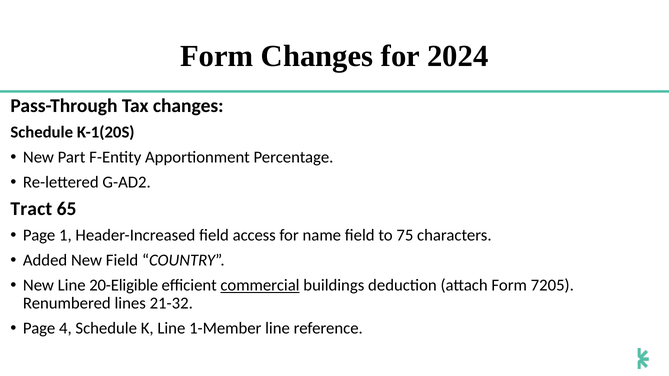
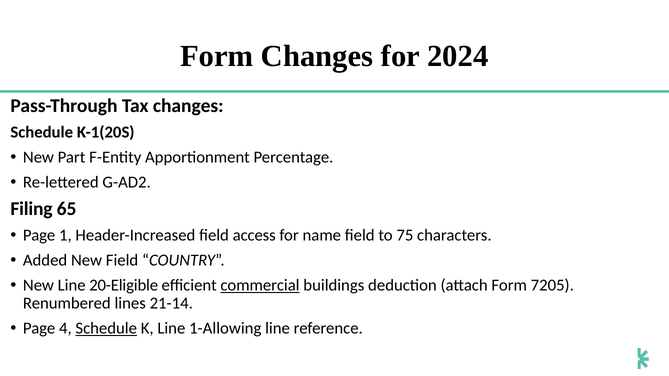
Tract: Tract -> Filing
21-32: 21-32 -> 21-14
Schedule at (106, 329) underline: none -> present
1-Member: 1-Member -> 1-Allowing
